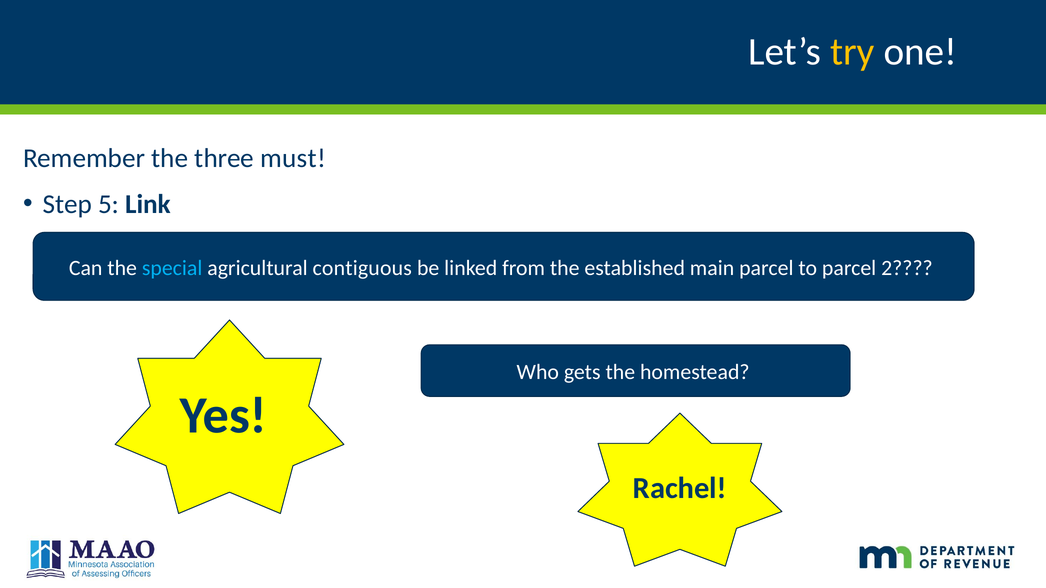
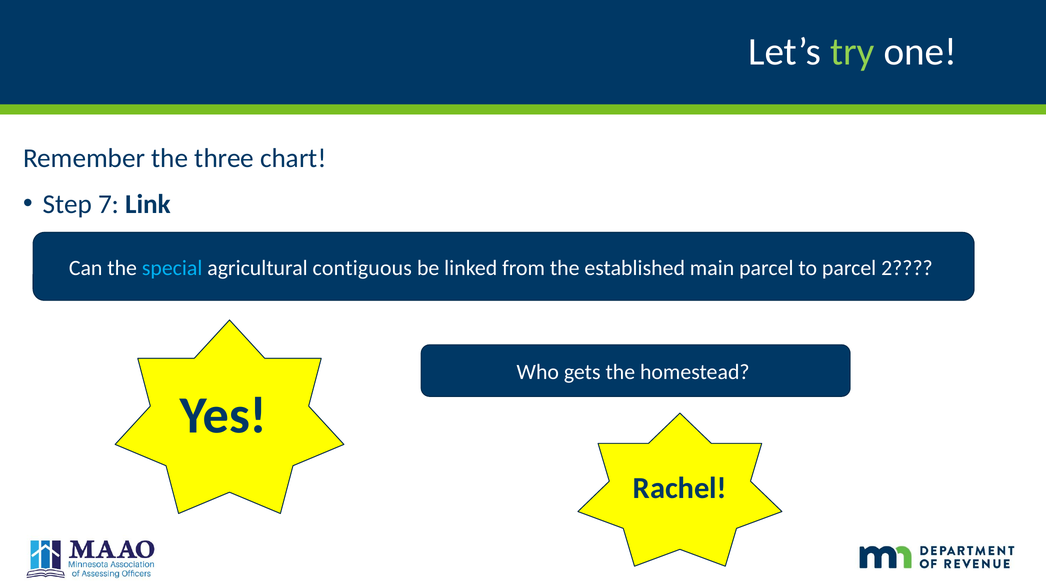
try colour: yellow -> light green
must: must -> chart
5: 5 -> 7
